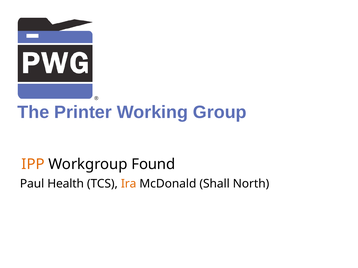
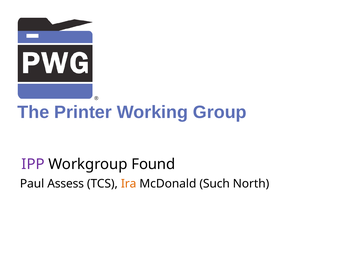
IPP colour: orange -> purple
Health: Health -> Assess
Shall: Shall -> Such
